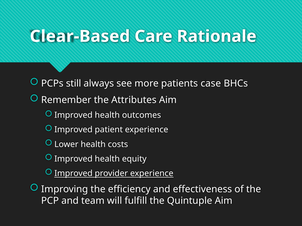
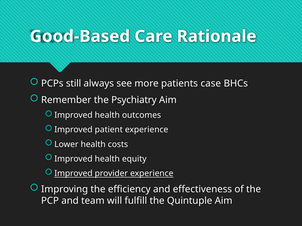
Clear-Based: Clear-Based -> Good-Based
Attributes: Attributes -> Psychiatry
